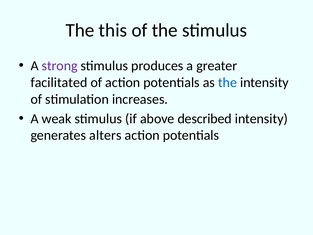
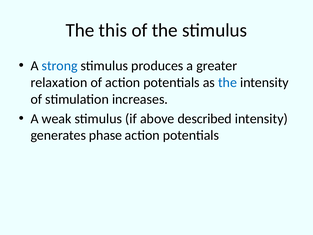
strong colour: purple -> blue
facilitated: facilitated -> relaxation
alters: alters -> phase
